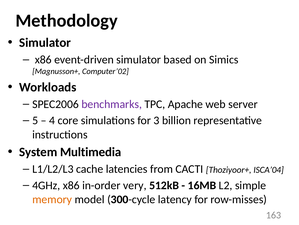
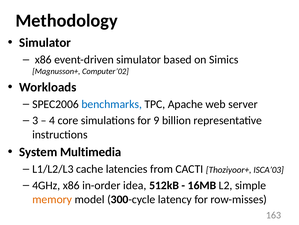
benchmarks colour: purple -> blue
5: 5 -> 3
3: 3 -> 9
ISCA’04: ISCA’04 -> ISCA’03
very: very -> idea
